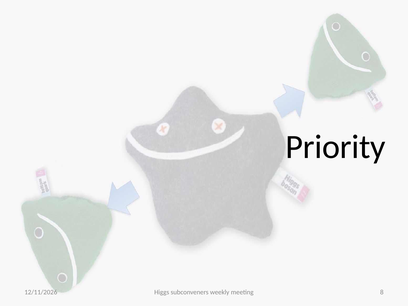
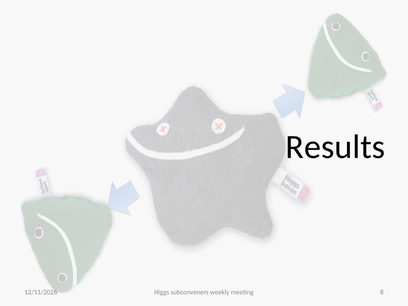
Priority: Priority -> Results
